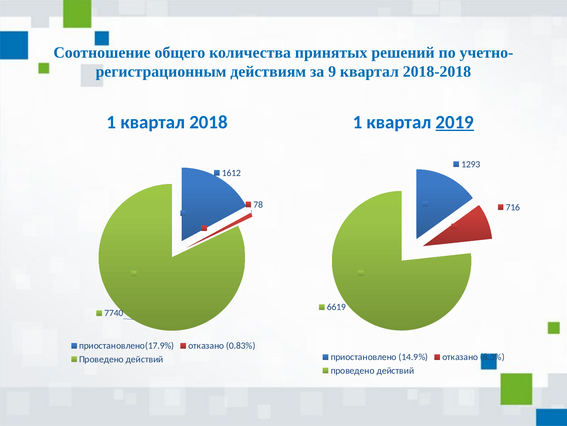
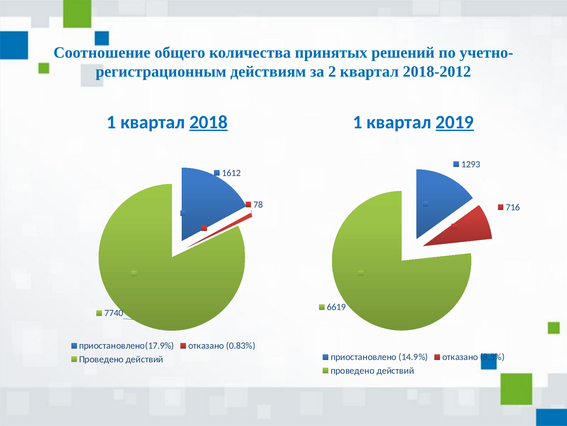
9: 9 -> 2
2018-2018: 2018-2018 -> 2018-2012
2018 underline: none -> present
